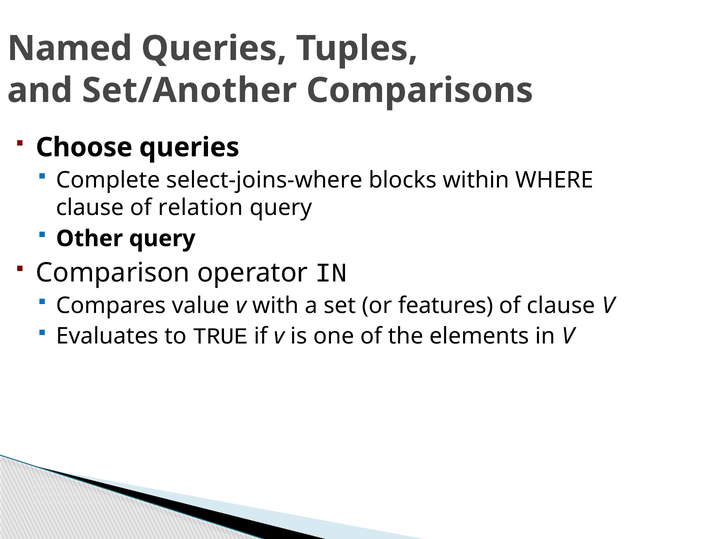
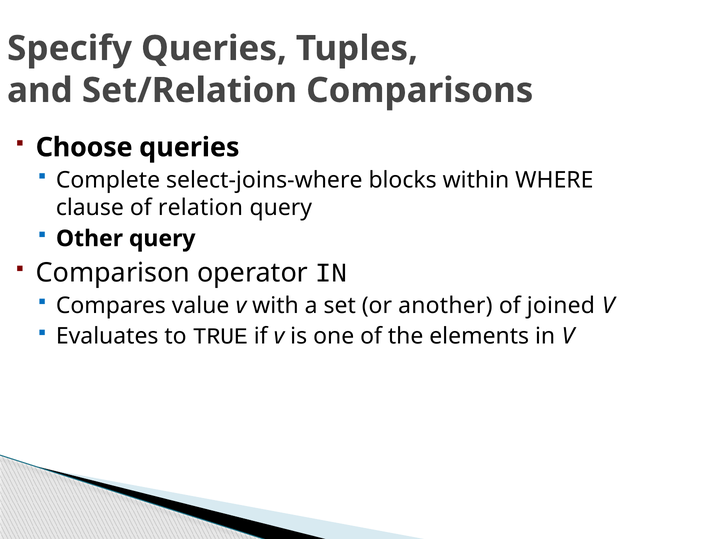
Named: Named -> Specify
Set/Another: Set/Another -> Set/Relation
features: features -> another
of clause: clause -> joined
